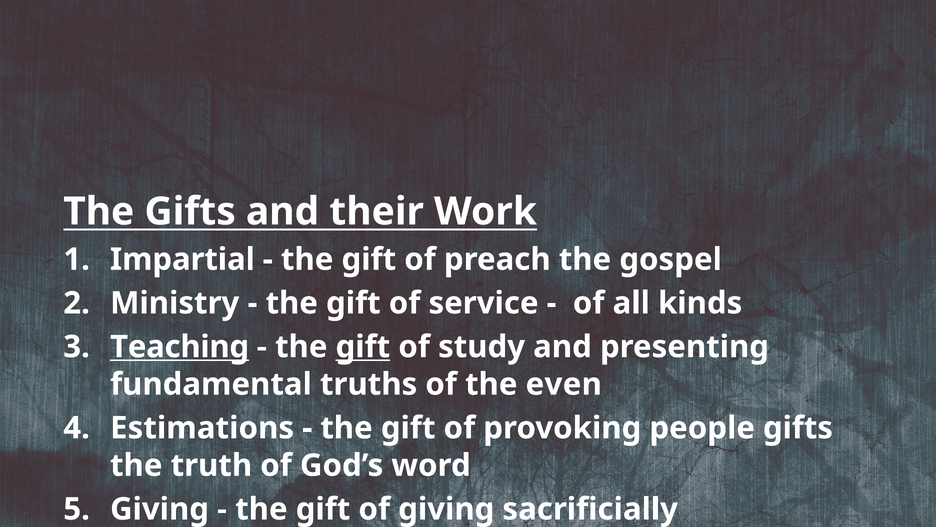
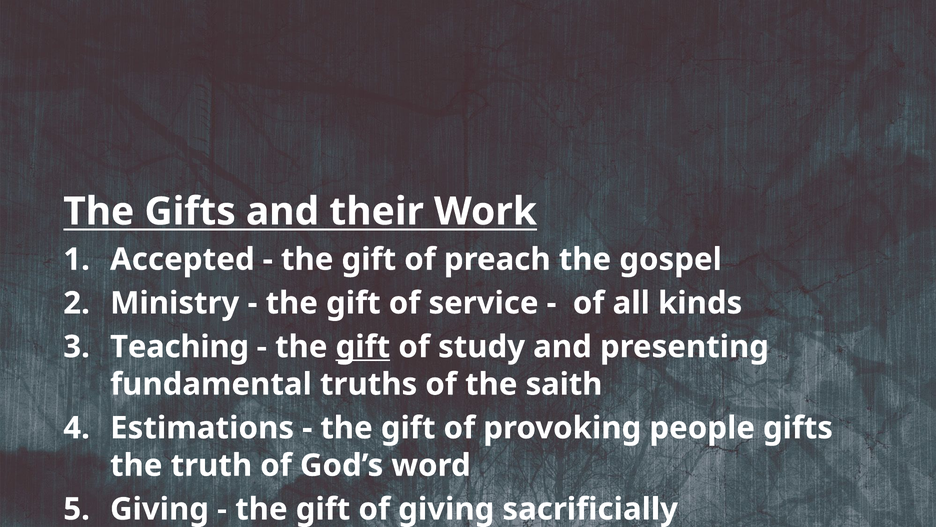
Impartial: Impartial -> Accepted
Teaching underline: present -> none
even: even -> saith
